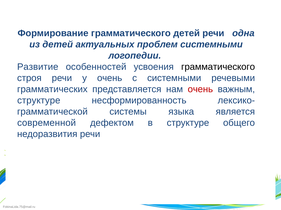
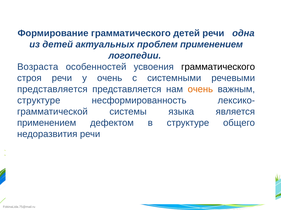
проблем системными: системными -> применением
Развитие: Развитие -> Возраста
грамматических at (52, 90): грамматических -> представляется
очень at (200, 90) colour: red -> orange
современной at (47, 123): современной -> применением
